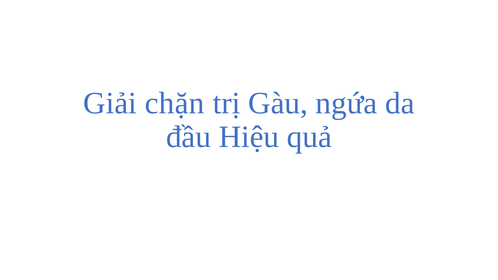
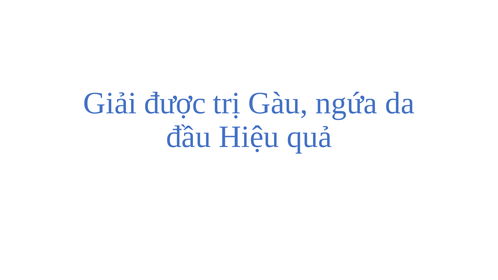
chặn: chặn -> được
